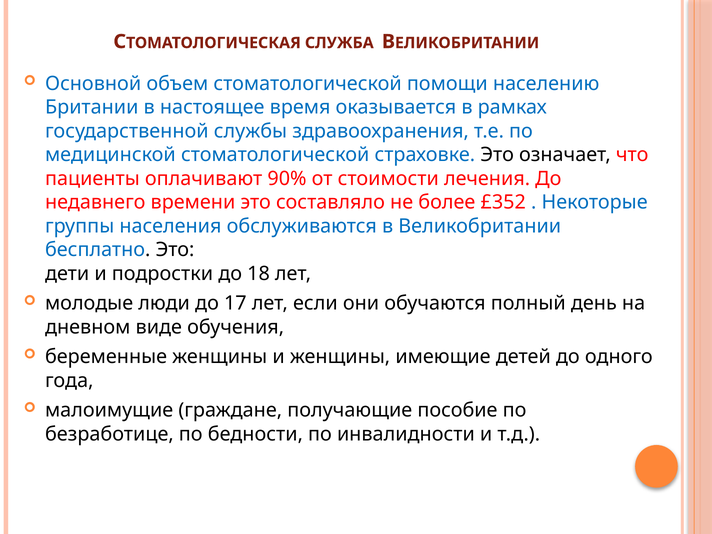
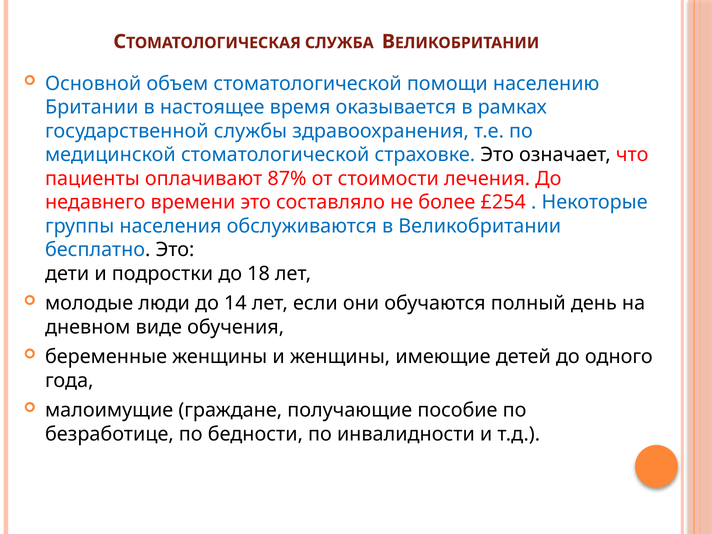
90%: 90% -> 87%
£352: £352 -> £254
17: 17 -> 14
